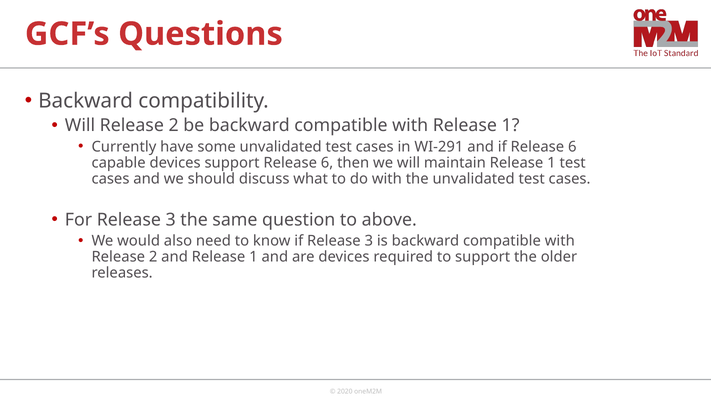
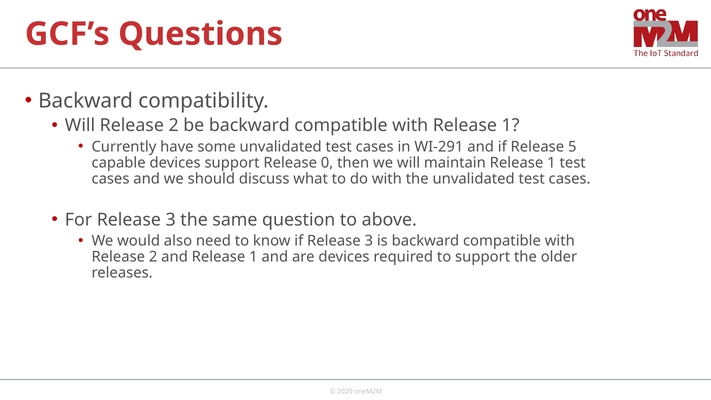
if Release 6: 6 -> 5
support Release 6: 6 -> 0
